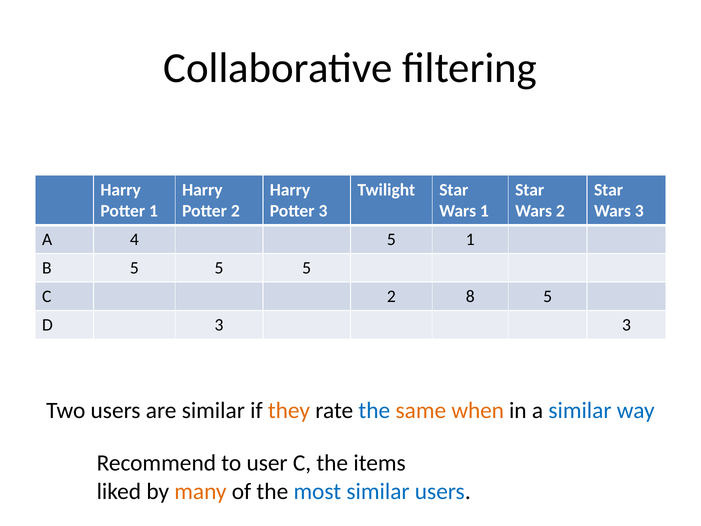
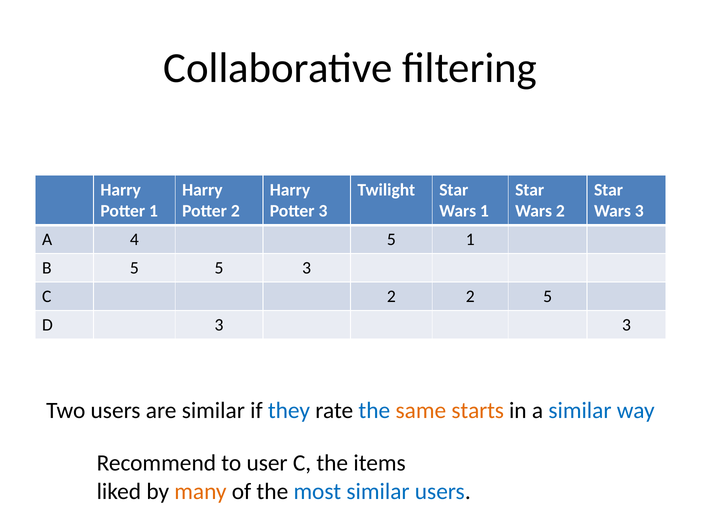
5 5 5: 5 -> 3
2 8: 8 -> 2
they colour: orange -> blue
when: when -> starts
